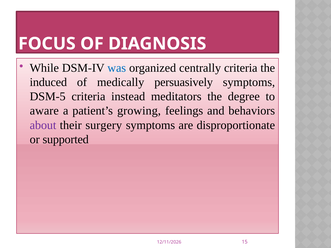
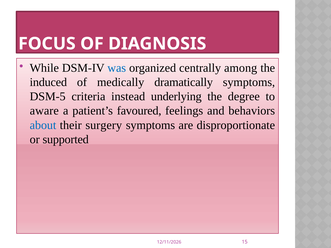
centrally criteria: criteria -> among
persuasively: persuasively -> dramatically
meditators: meditators -> underlying
growing: growing -> favoured
about colour: purple -> blue
